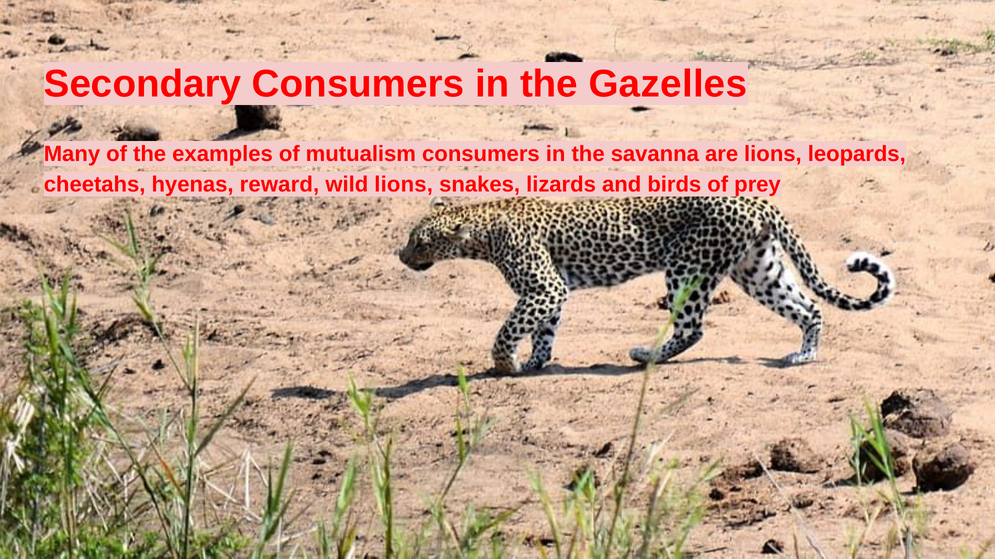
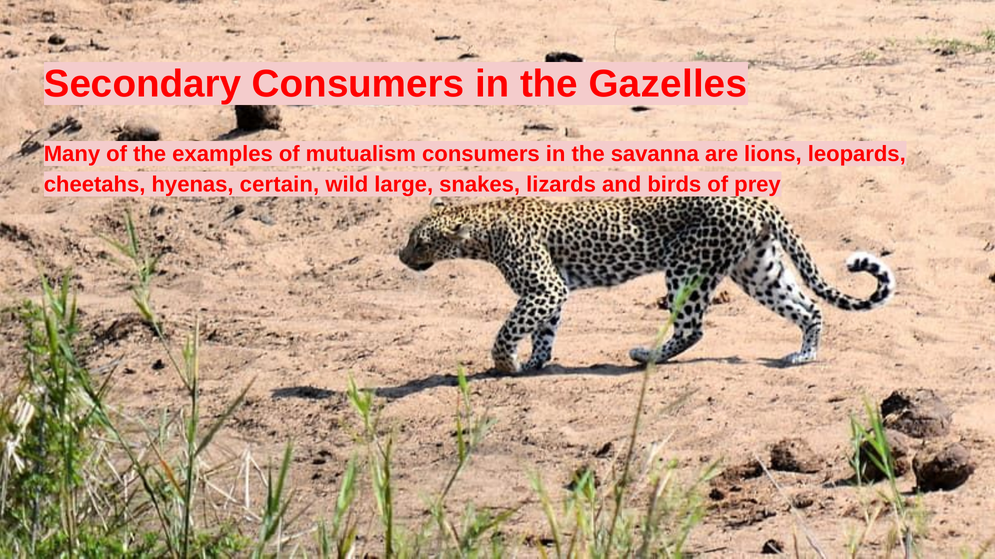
reward: reward -> certain
wild lions: lions -> large
